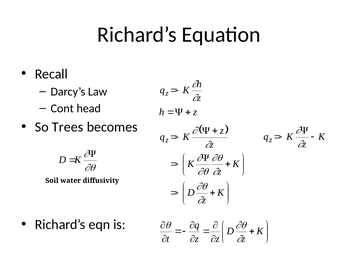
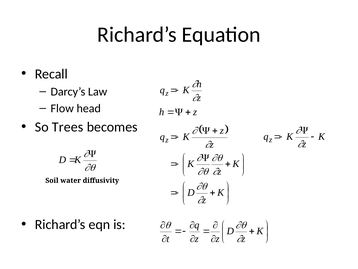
Cont: Cont -> Flow
